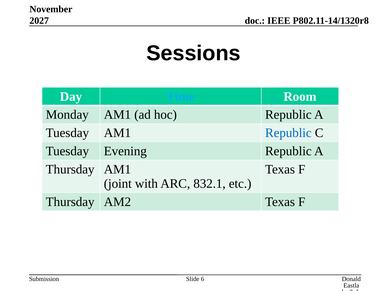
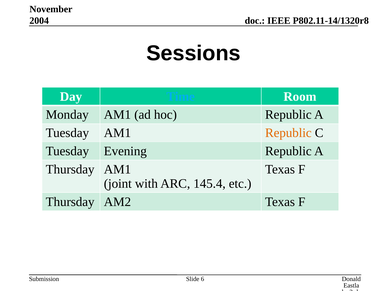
2027: 2027 -> 2004
Republic at (288, 133) colour: blue -> orange
832.1: 832.1 -> 145.4
